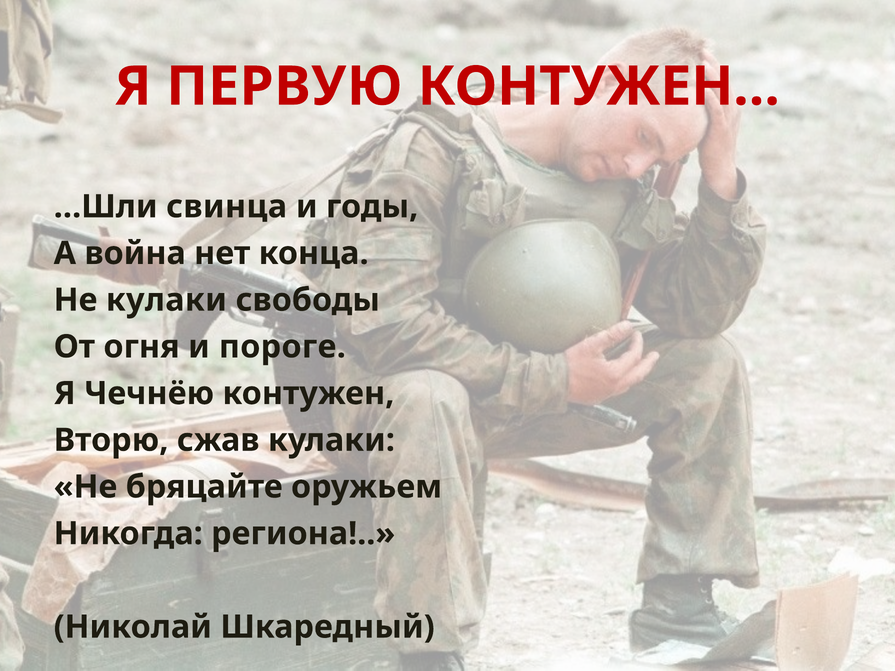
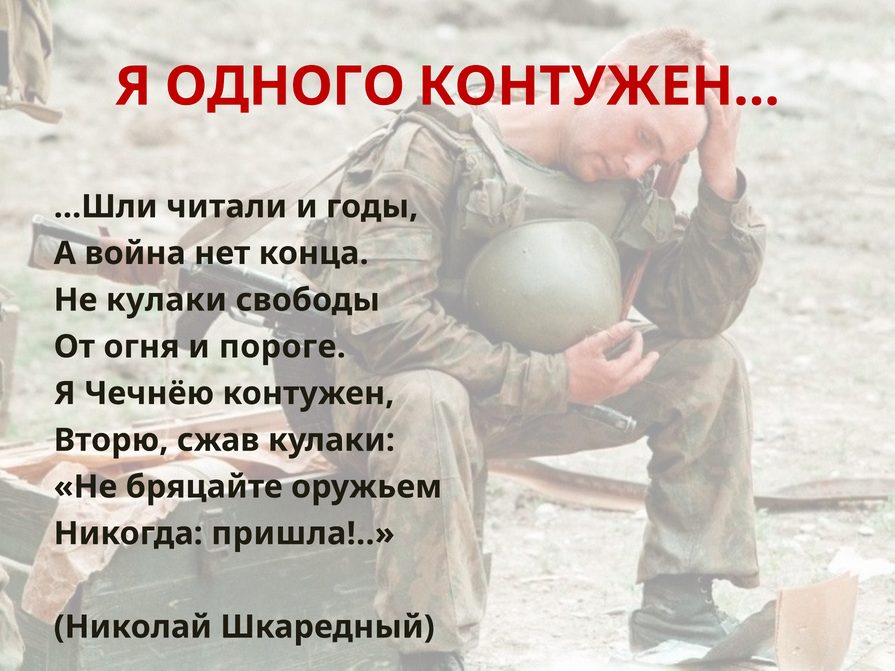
ПЕРВУЮ: ПЕРВУЮ -> ОДНОГО
свинца: свинца -> читали
региона: региона -> пришла
